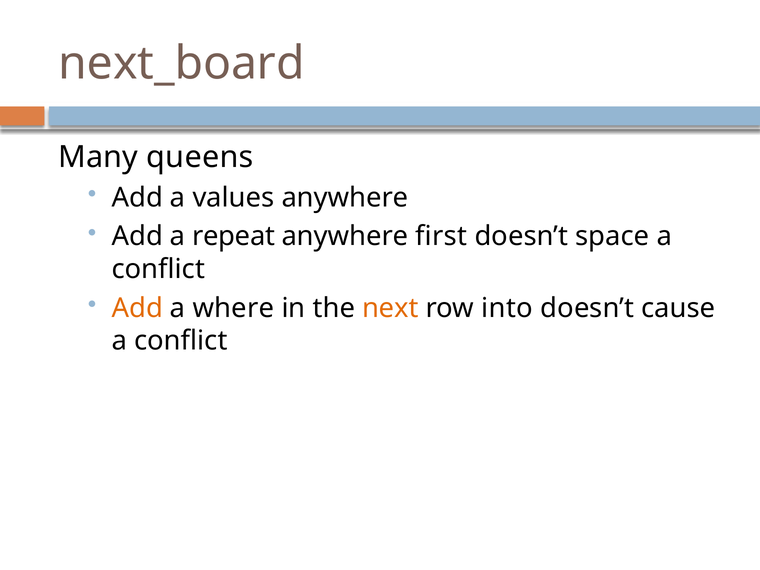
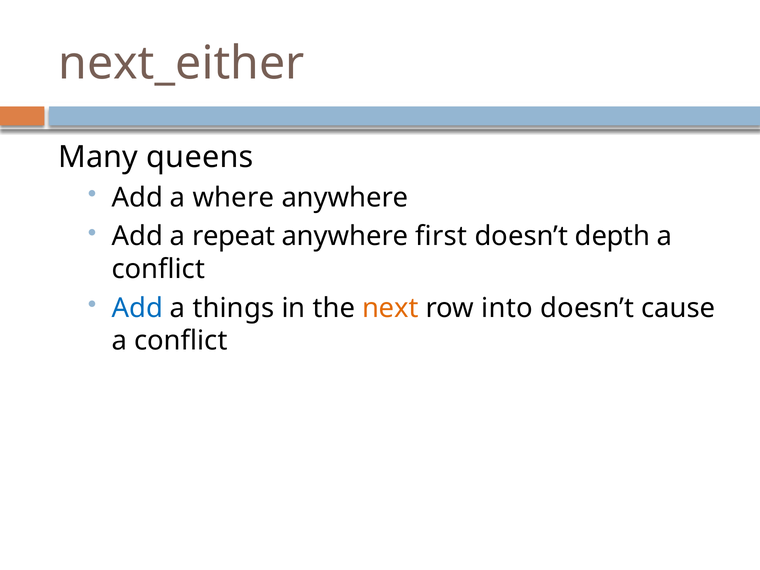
next_board: next_board -> next_either
values: values -> where
space: space -> depth
Add at (137, 308) colour: orange -> blue
where: where -> things
